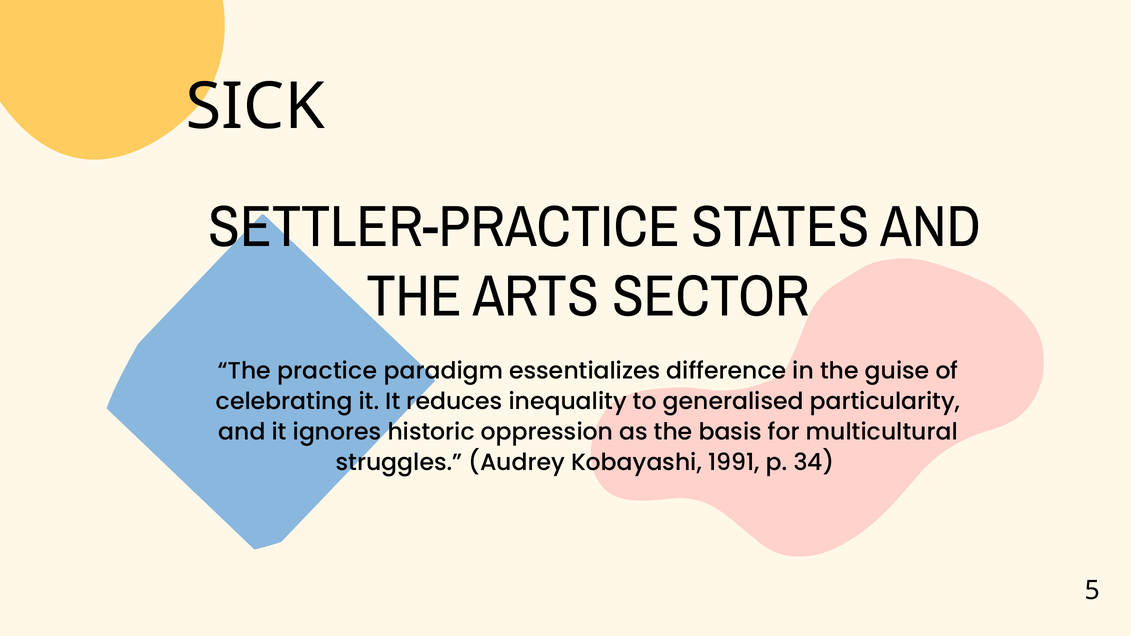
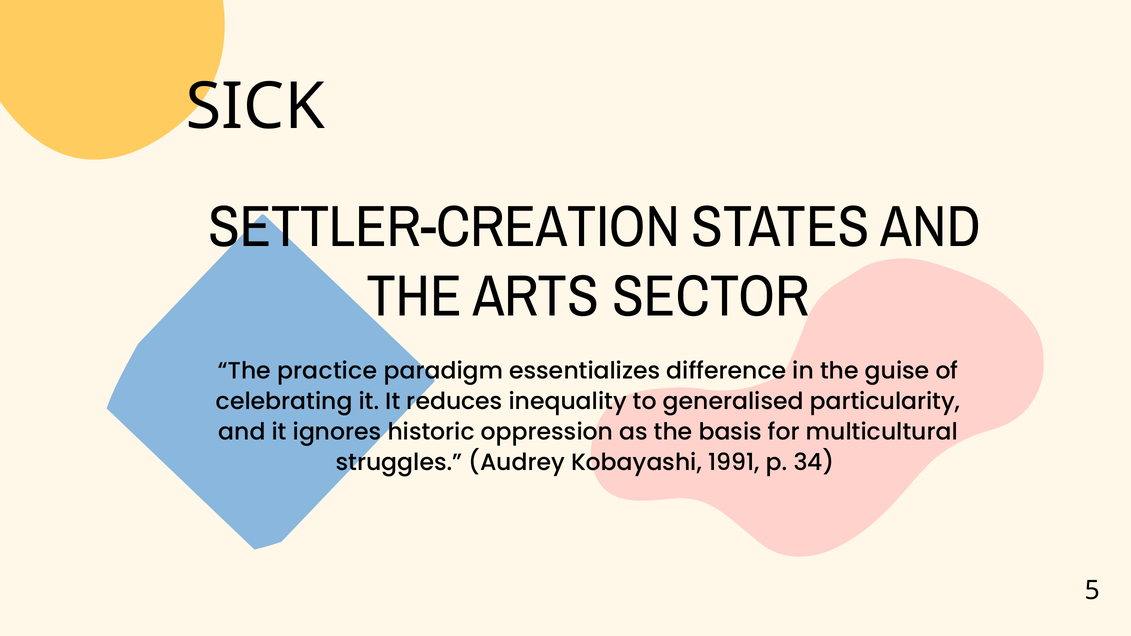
SETTLER-PRACTICE: SETTLER-PRACTICE -> SETTLER-CREATION
